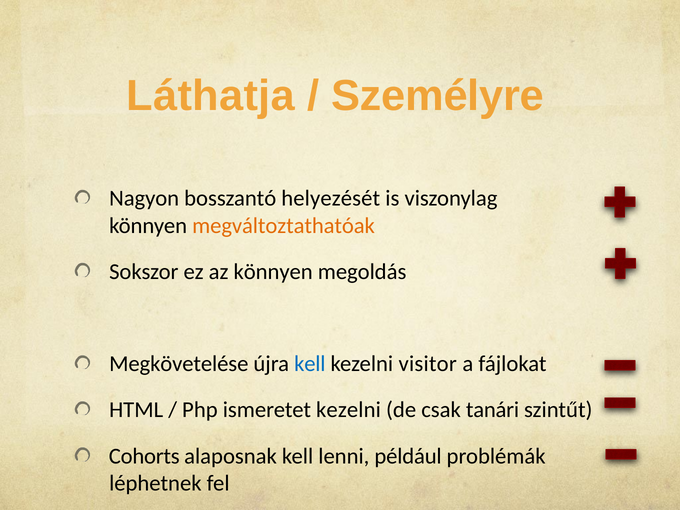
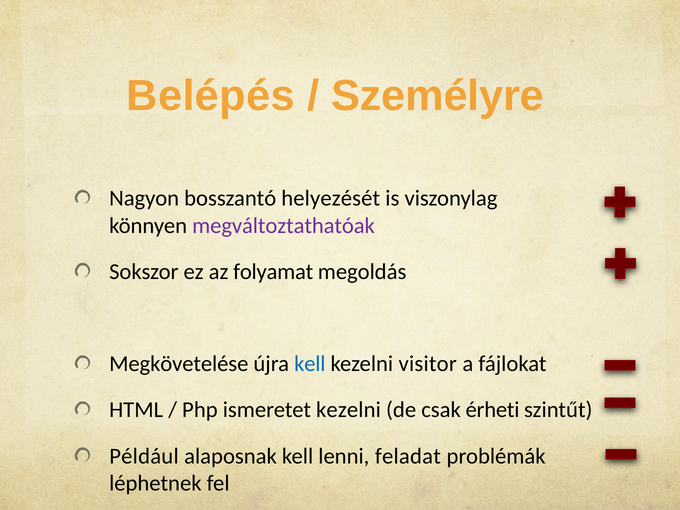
Láthatja: Láthatja -> Belépés
megváltoztathatóak colour: orange -> purple
az könnyen: könnyen -> folyamat
tanári: tanári -> érheti
Cohorts: Cohorts -> Például
például: például -> feladat
